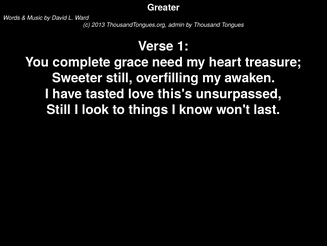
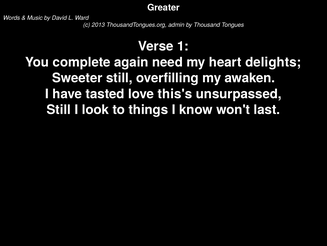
grace: grace -> again
treasure: treasure -> delights
